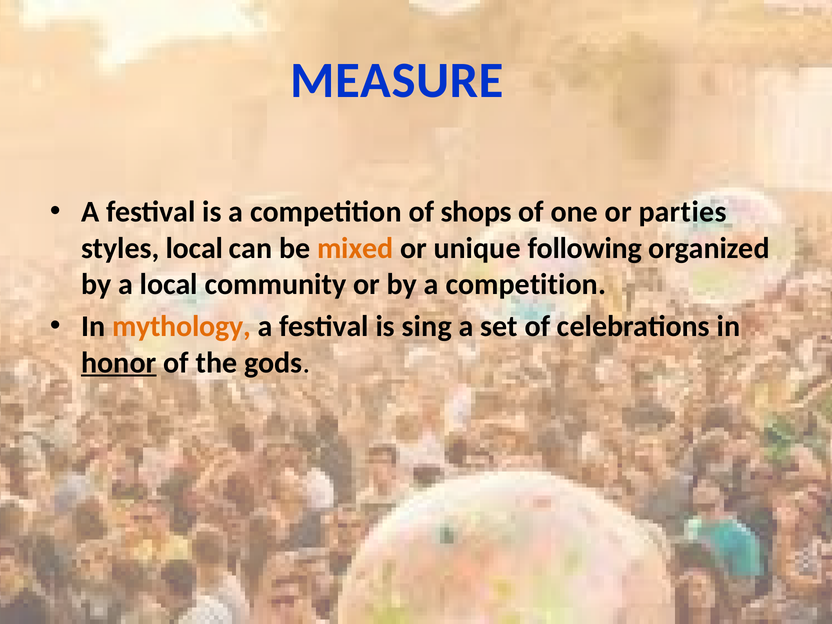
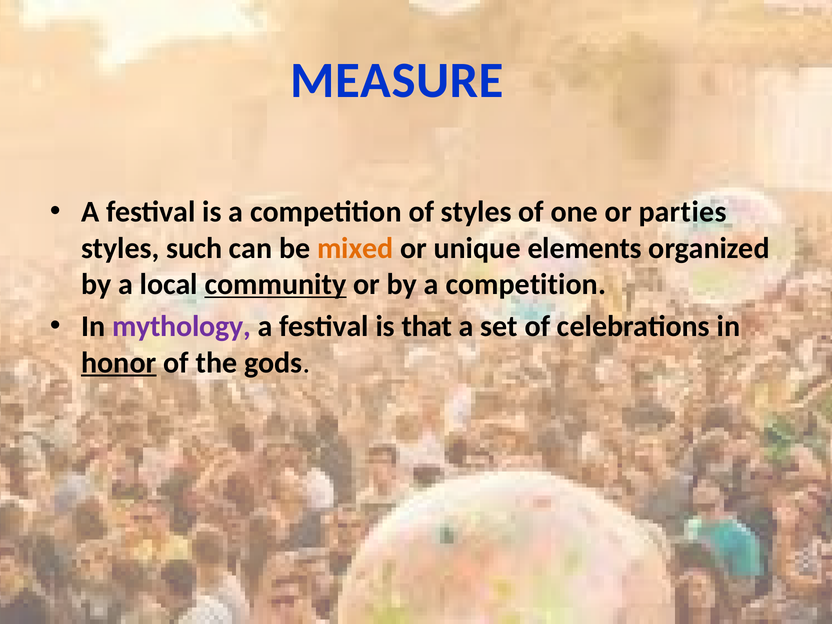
of shops: shops -> styles
styles local: local -> such
following: following -> elements
community underline: none -> present
mythology colour: orange -> purple
sing: sing -> that
